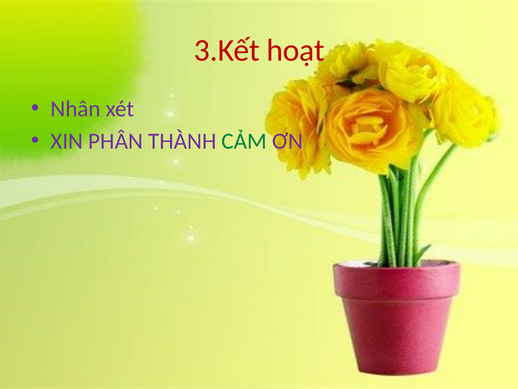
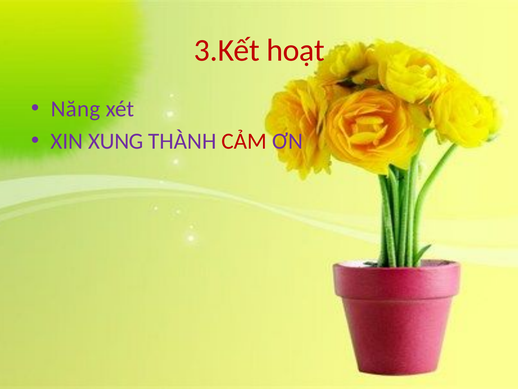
Nhân: Nhân -> Năng
PHÂN: PHÂN -> XUNG
CẢM colour: green -> red
